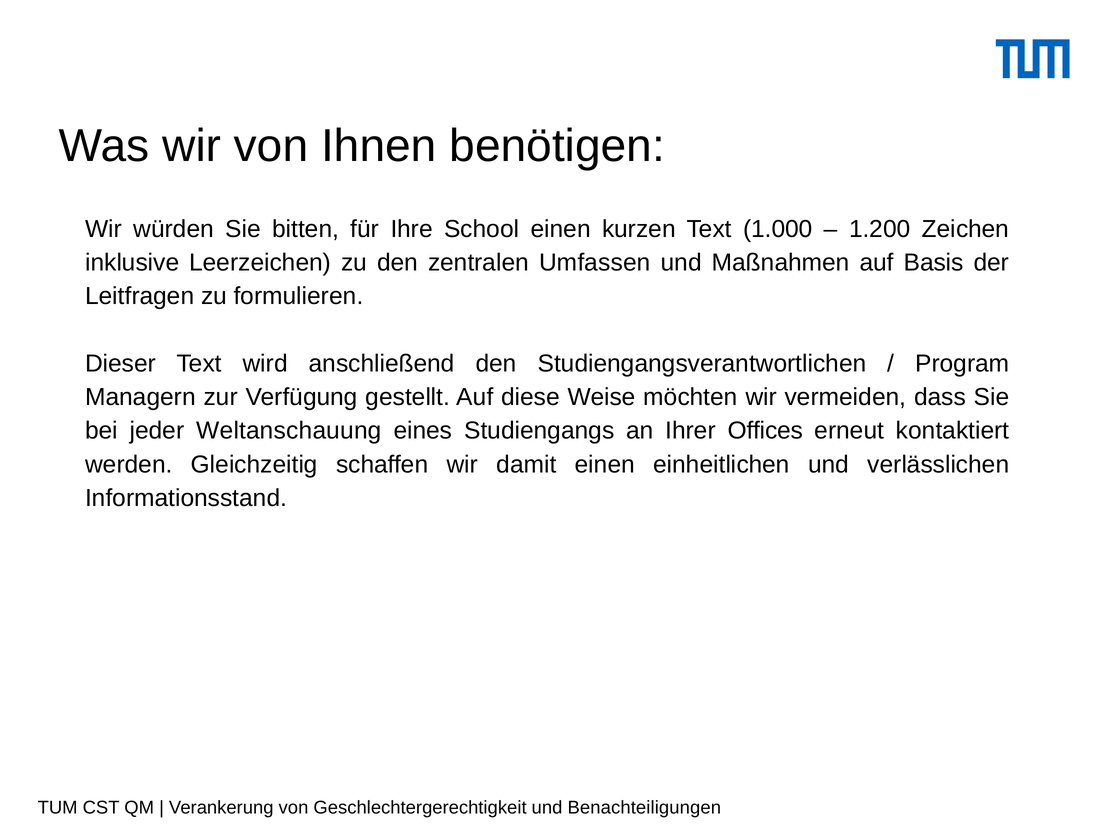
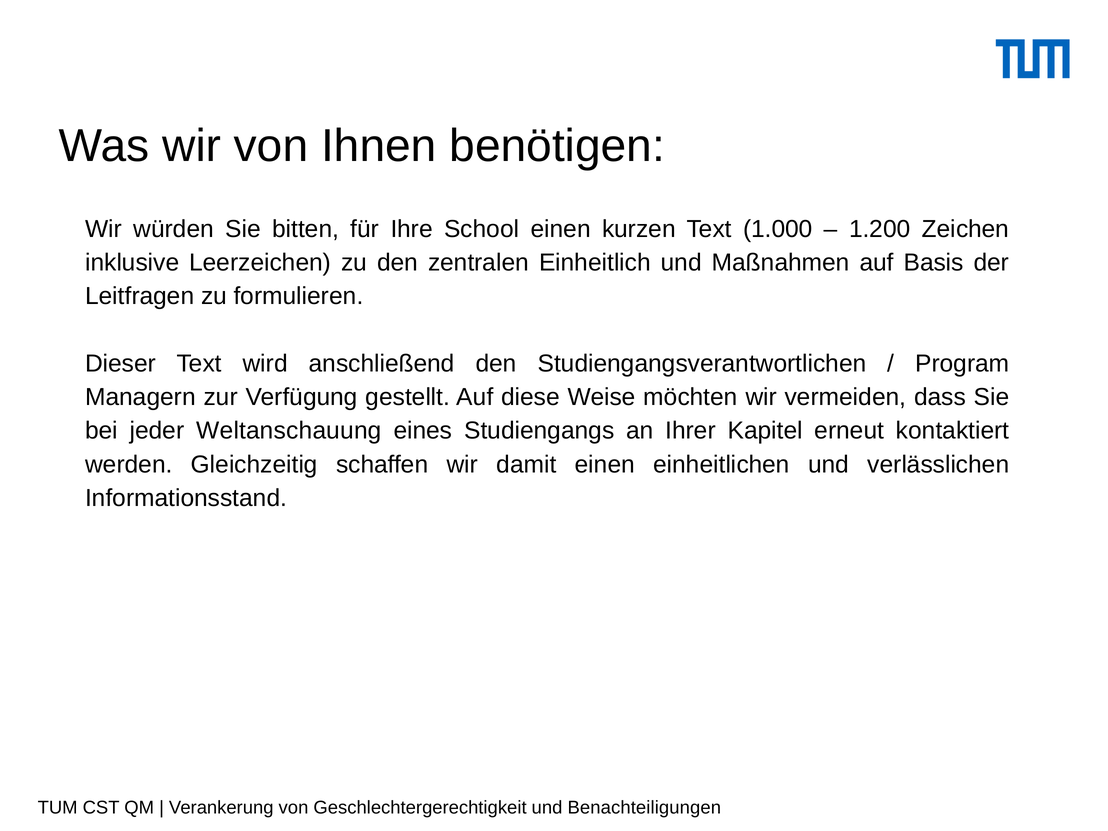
Umfassen: Umfassen -> Einheitlich
Offices: Offices -> Kapitel
